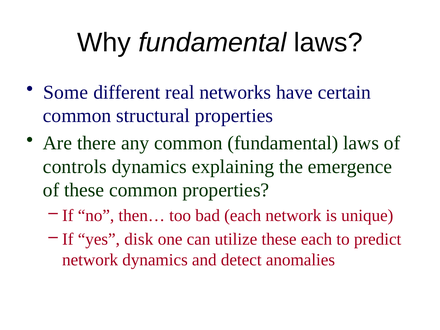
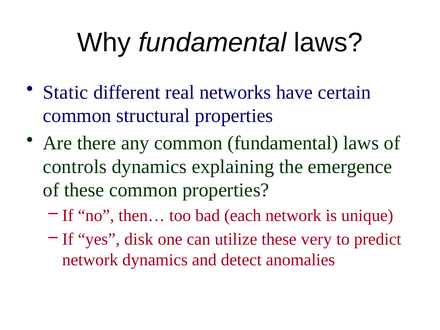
Some: Some -> Static
these each: each -> very
